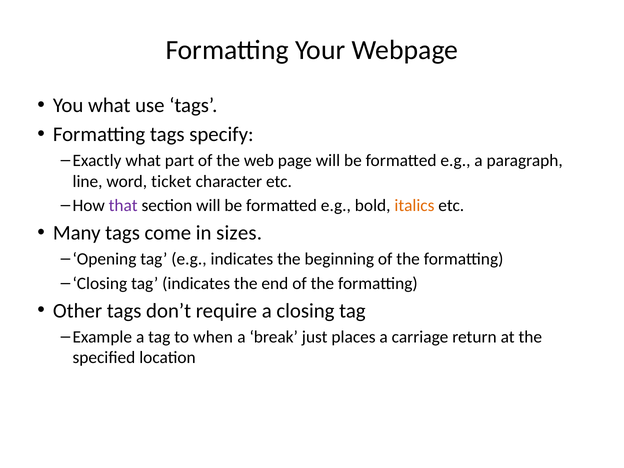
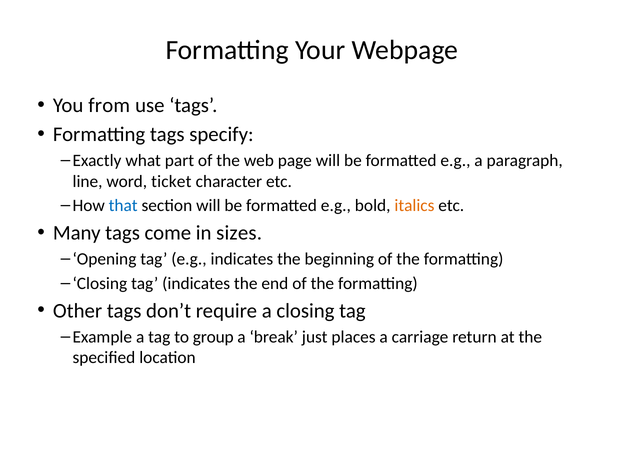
You what: what -> from
that colour: purple -> blue
when: when -> group
